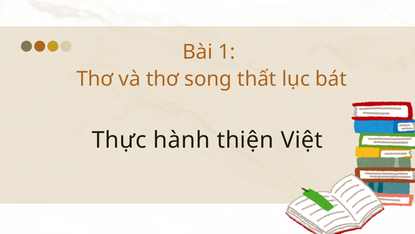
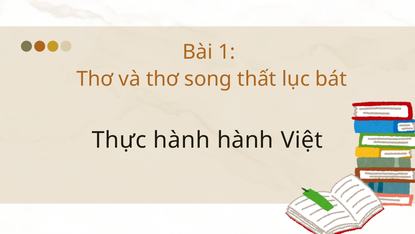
hành thiện: thiện -> hành
